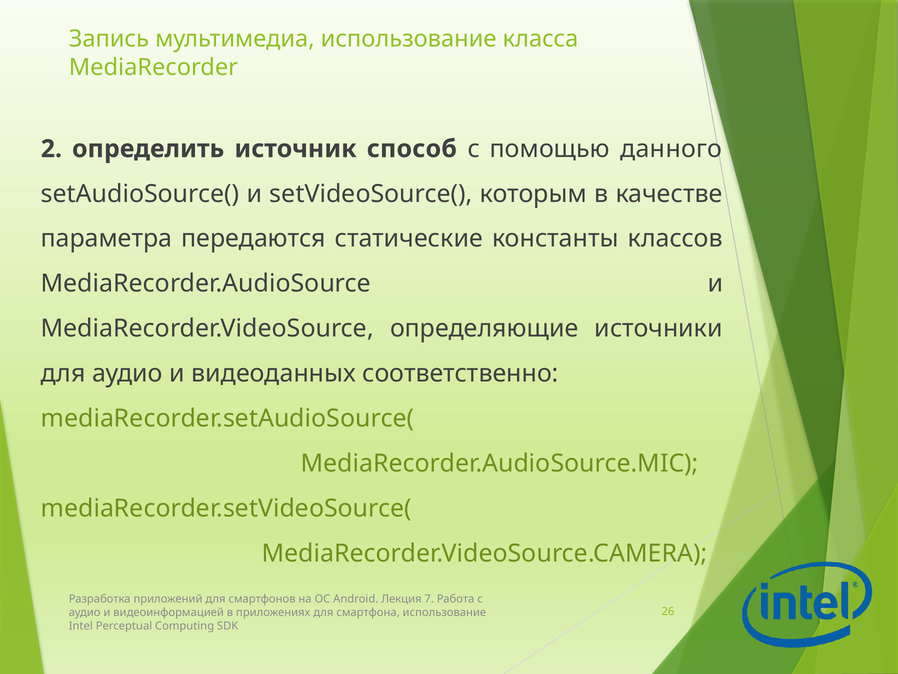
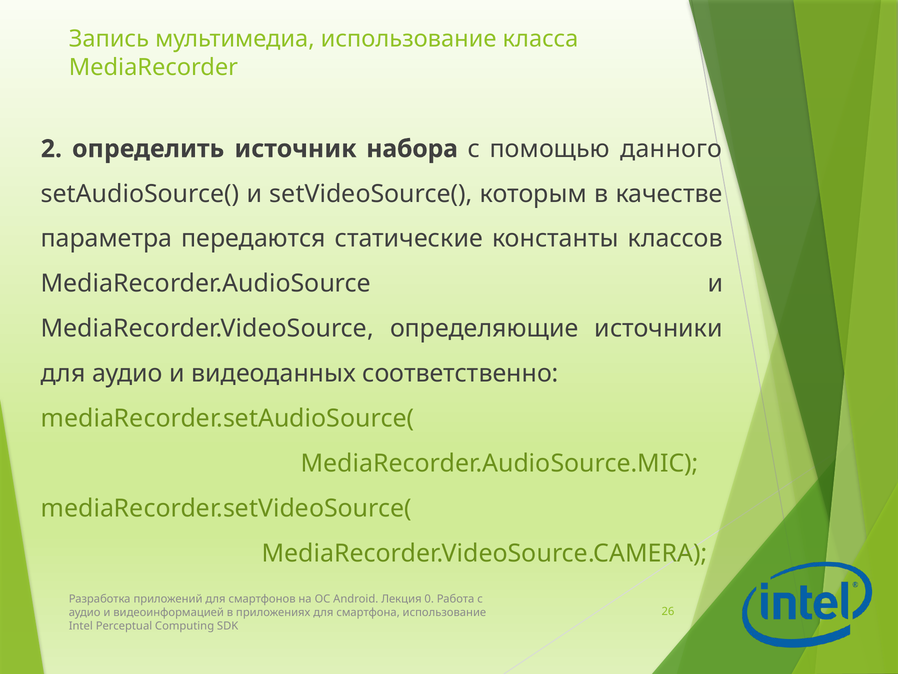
способ: способ -> набора
7: 7 -> 0
